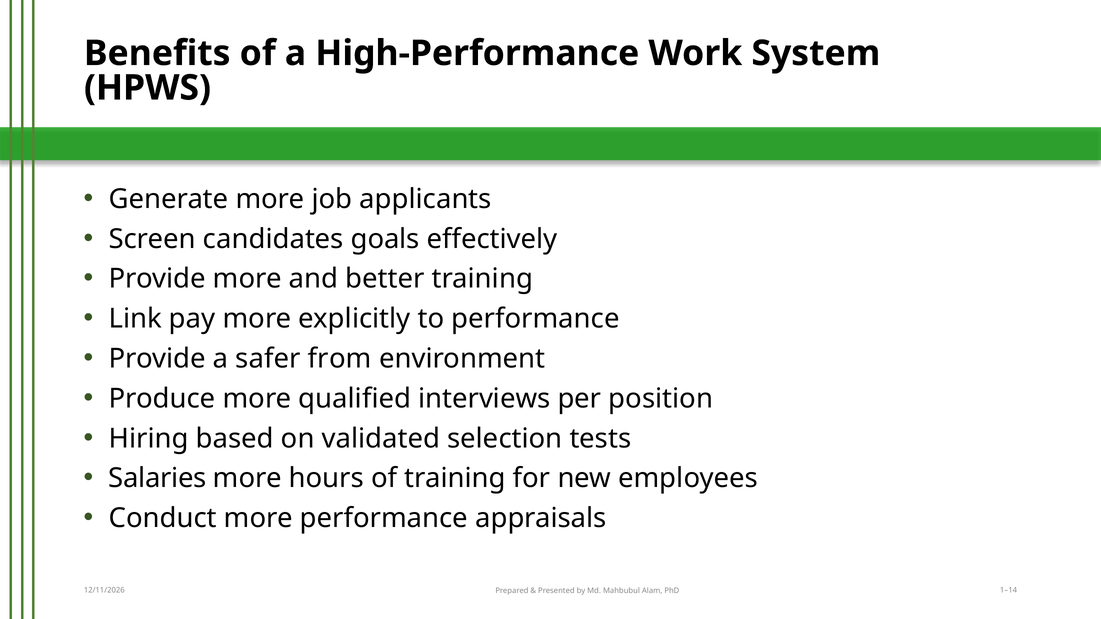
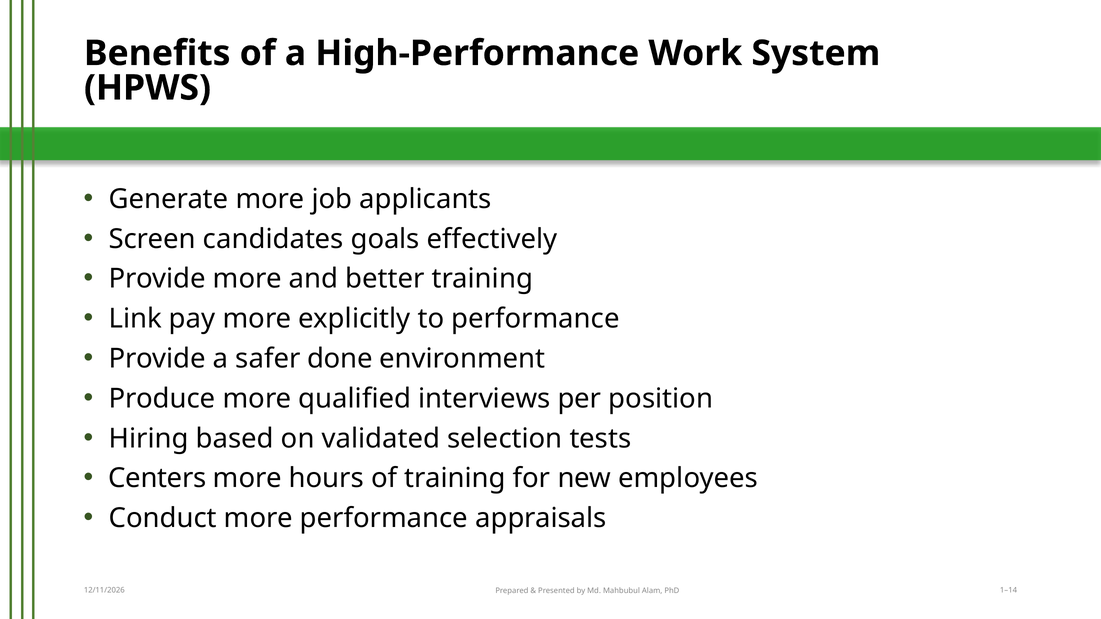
from: from -> done
Salaries: Salaries -> Centers
